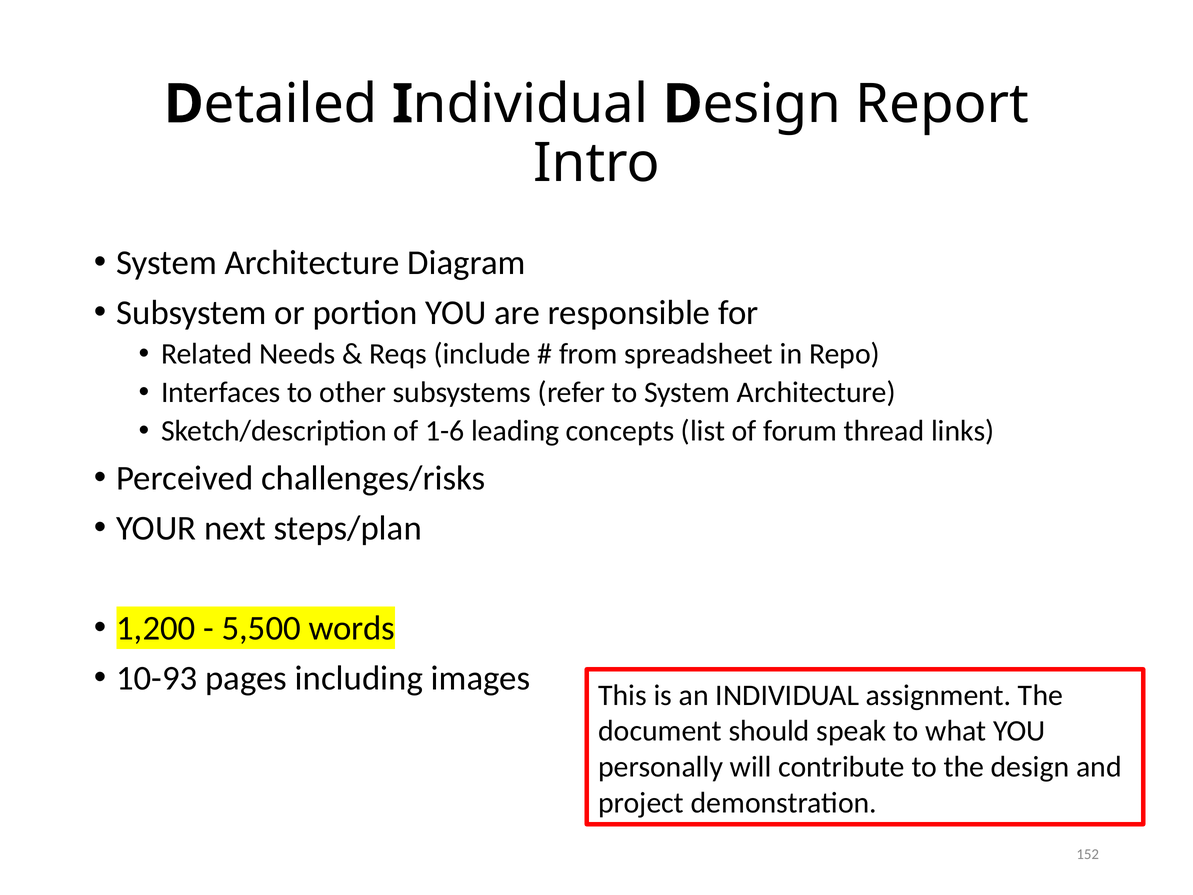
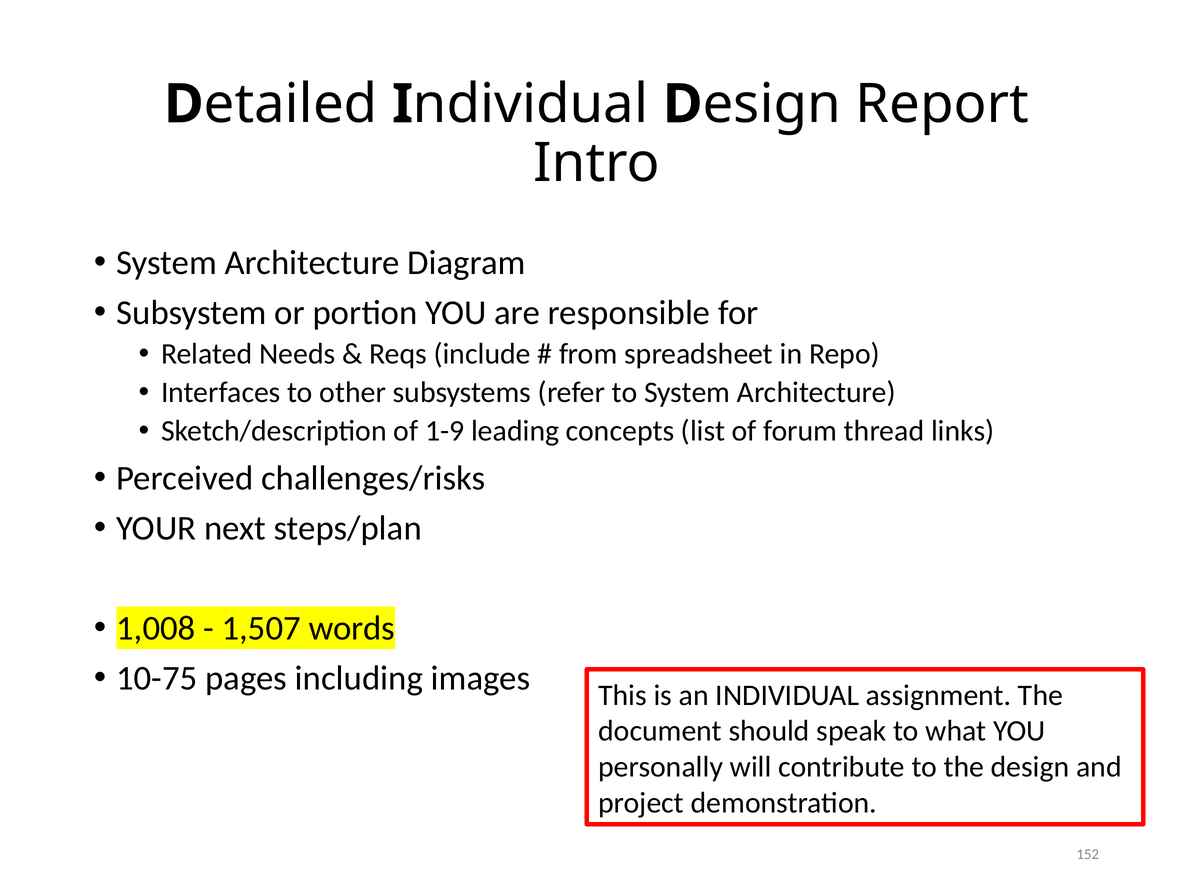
1-6: 1-6 -> 1-9
1,200: 1,200 -> 1,008
5,500: 5,500 -> 1,507
10-93: 10-93 -> 10-75
